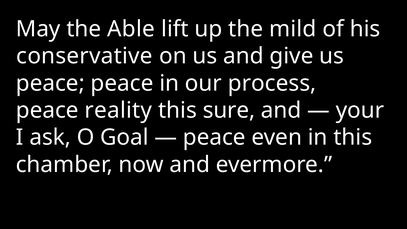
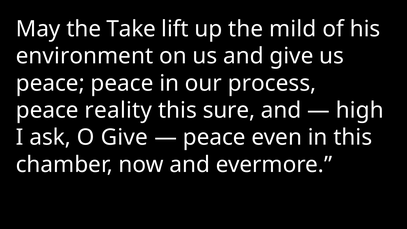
Able: Able -> Take
conservative: conservative -> environment
your: your -> high
O Goal: Goal -> Give
